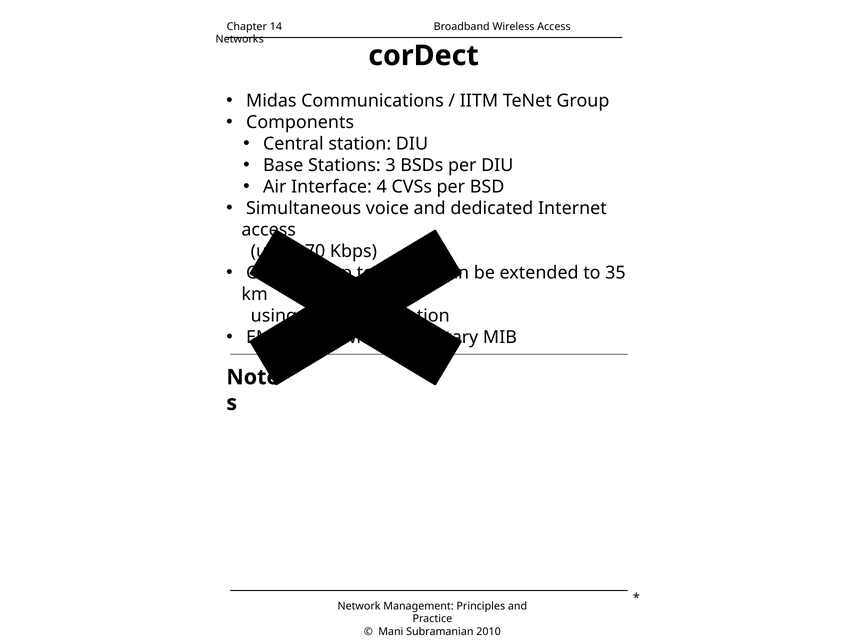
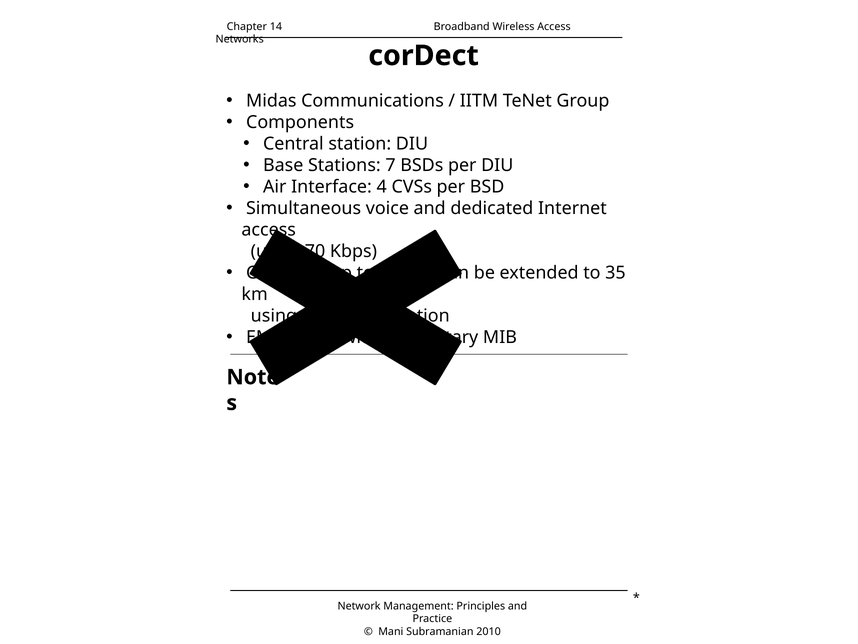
3: 3 -> 7
